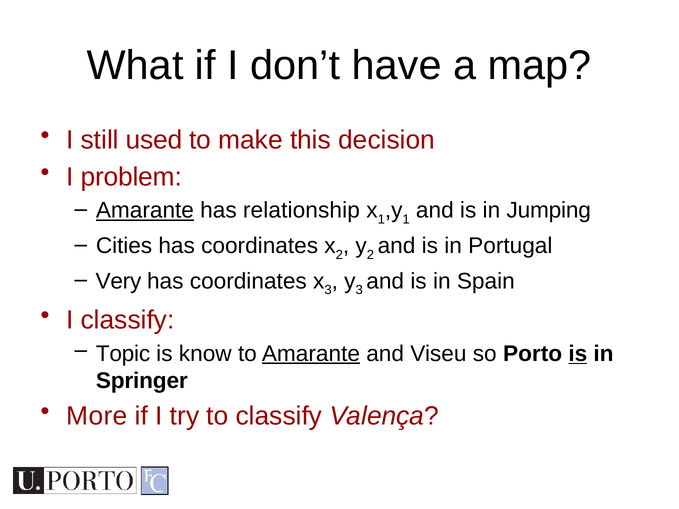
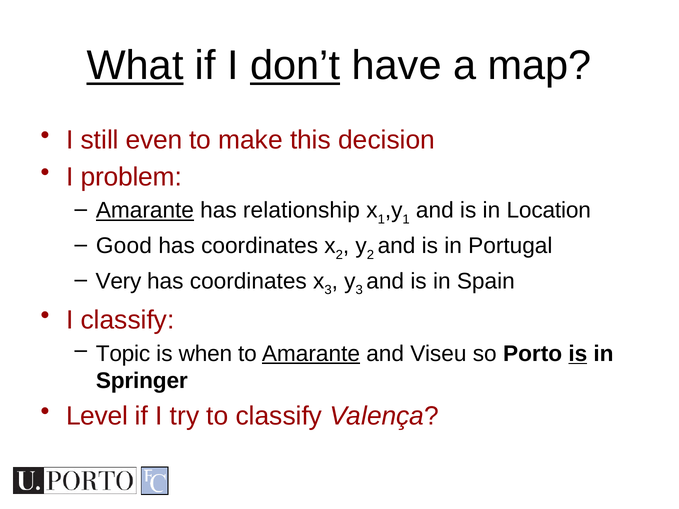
What underline: none -> present
don’t underline: none -> present
used: used -> even
Jumping: Jumping -> Location
Cities: Cities -> Good
know: know -> when
More: More -> Level
